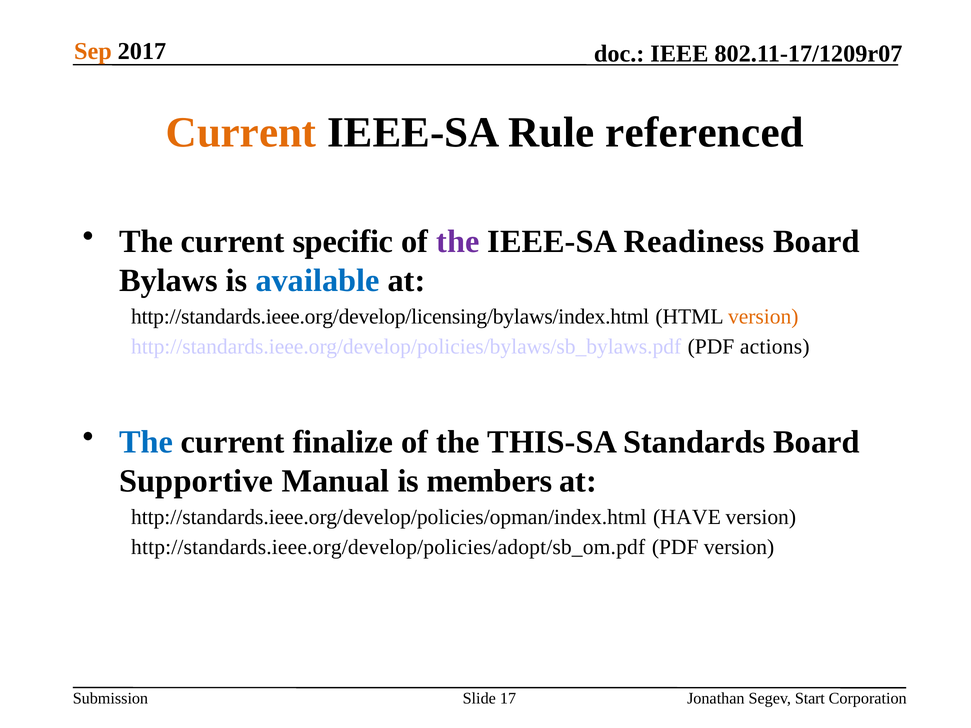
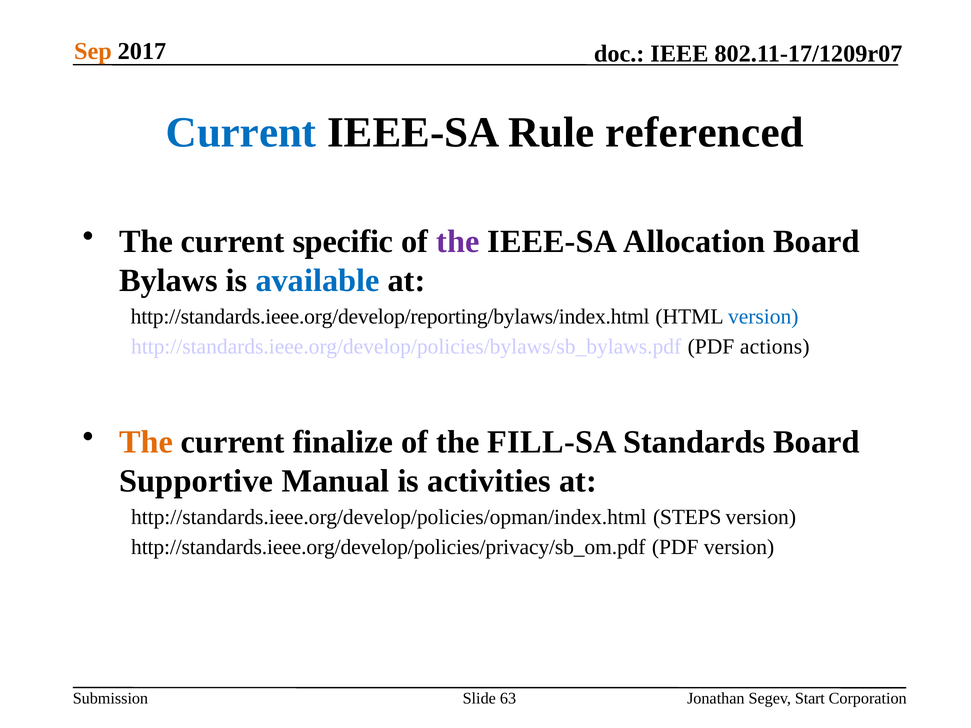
Current at (241, 132) colour: orange -> blue
Readiness: Readiness -> Allocation
http://standards.ieee.org/develop/licensing/bylaws/index.html: http://standards.ieee.org/develop/licensing/bylaws/index.html -> http://standards.ieee.org/develop/reporting/bylaws/index.html
version at (763, 317) colour: orange -> blue
The at (146, 442) colour: blue -> orange
THIS-SA: THIS-SA -> FILL-SA
members: members -> activities
HAVE: HAVE -> STEPS
http://standards.ieee.org/develop/policies/adopt/sb_om.pdf: http://standards.ieee.org/develop/policies/adopt/sb_om.pdf -> http://standards.ieee.org/develop/policies/privacy/sb_om.pdf
17: 17 -> 63
